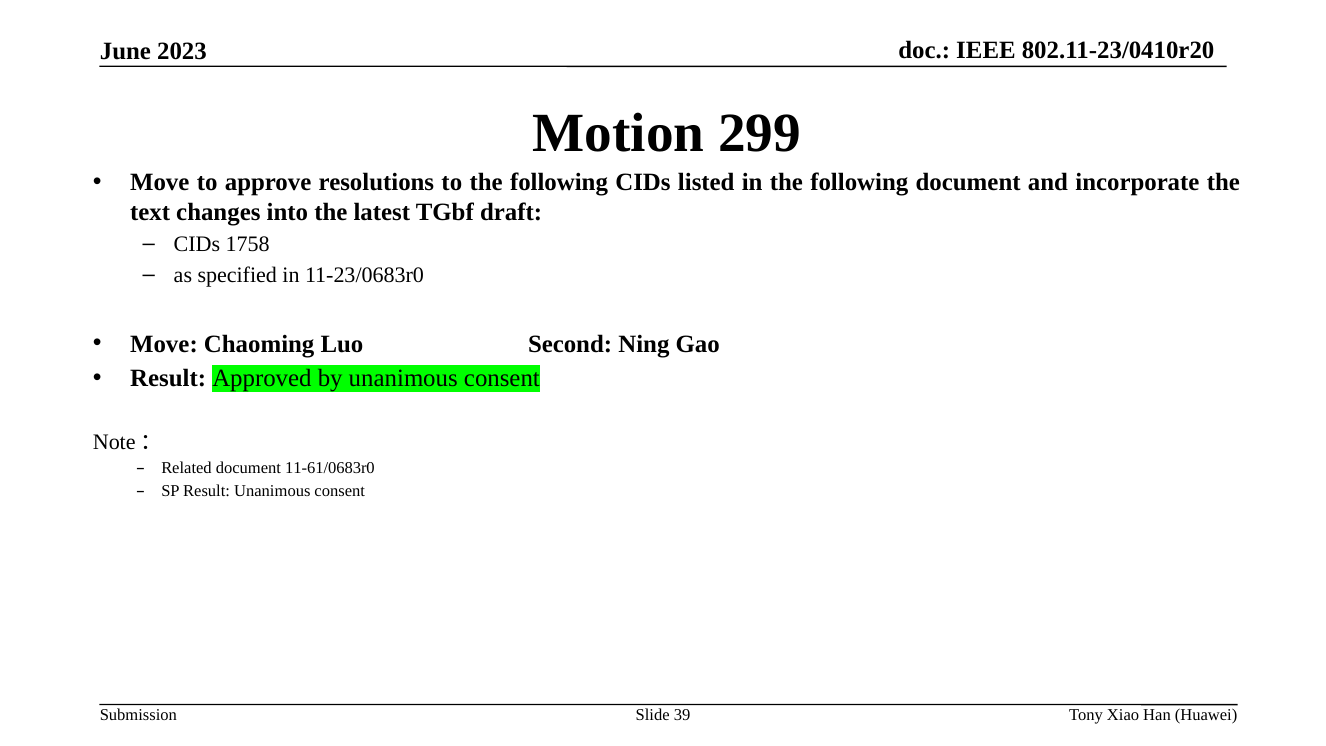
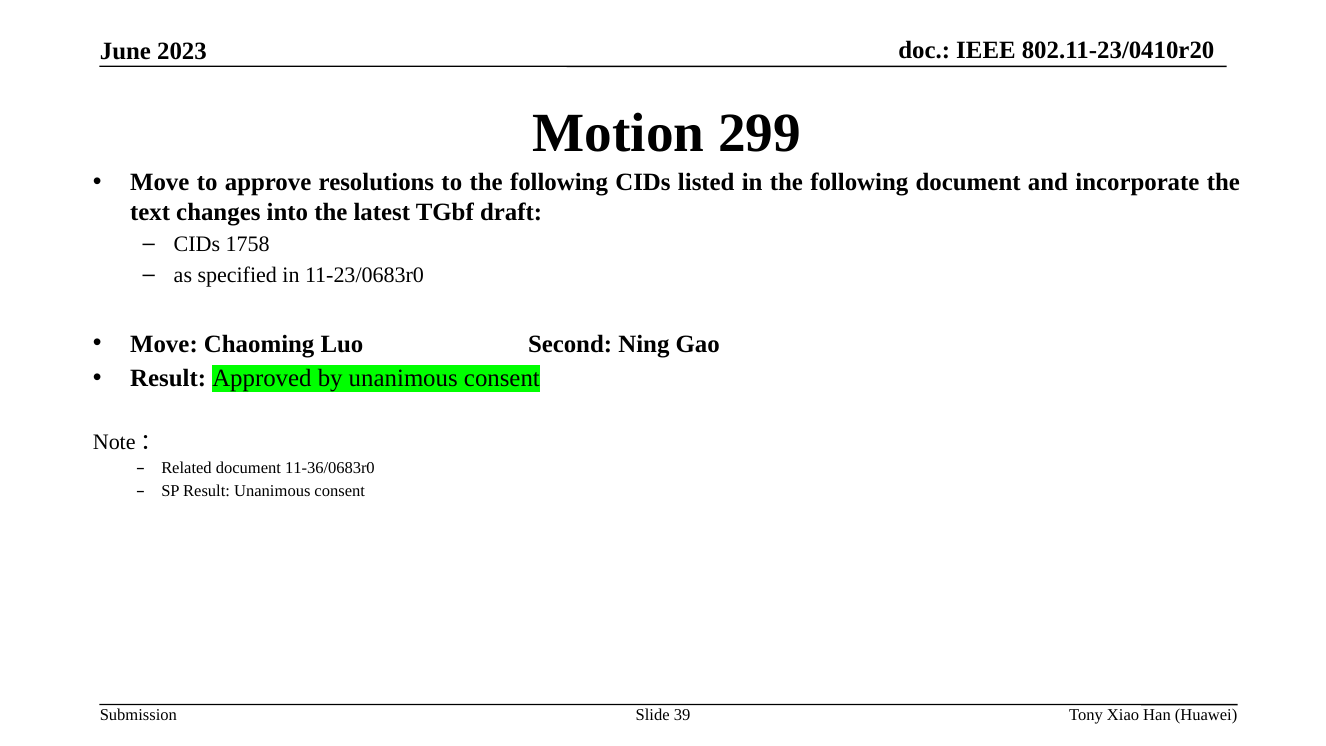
11-61/0683r0: 11-61/0683r0 -> 11-36/0683r0
